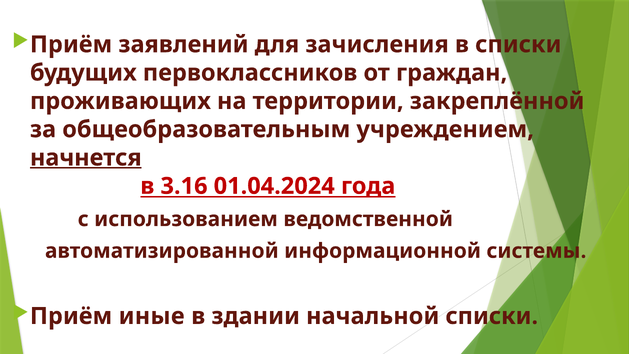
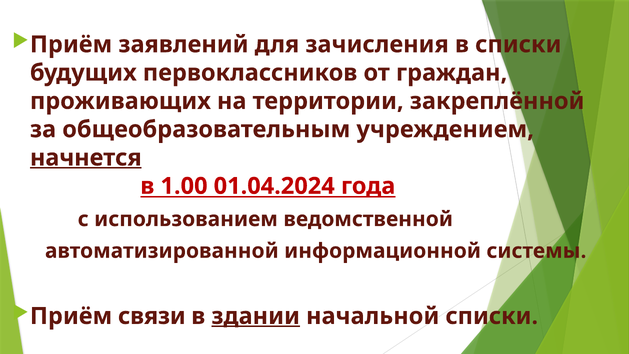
3.16: 3.16 -> 1.00
иные: иные -> связи
здании underline: none -> present
